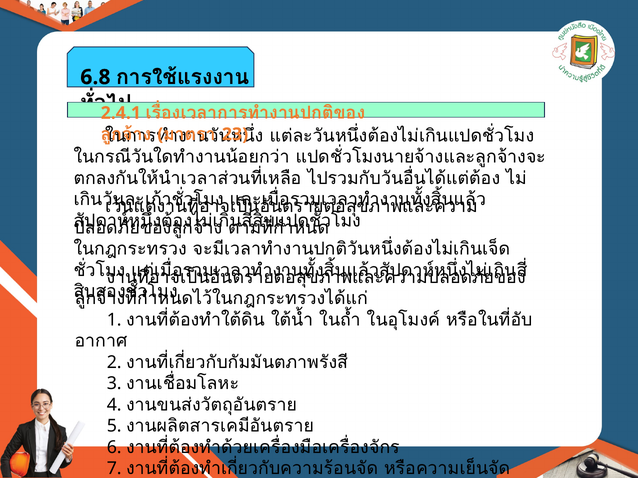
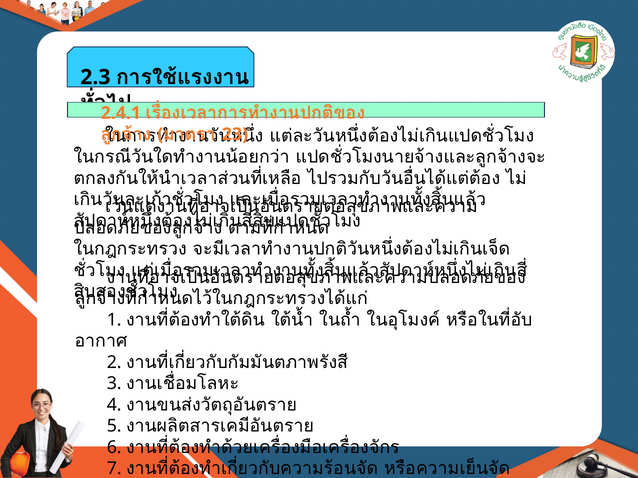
6.8: 6.8 -> 2.3
